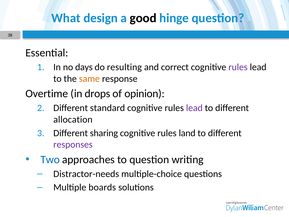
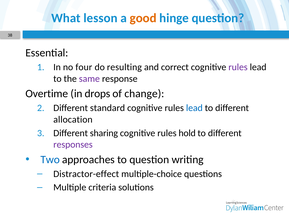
design: design -> lesson
good colour: black -> orange
days: days -> four
same colour: orange -> purple
opinion: opinion -> change
lead at (194, 108) colour: purple -> blue
land: land -> hold
Distractor-needs: Distractor-needs -> Distractor-effect
boards: boards -> criteria
